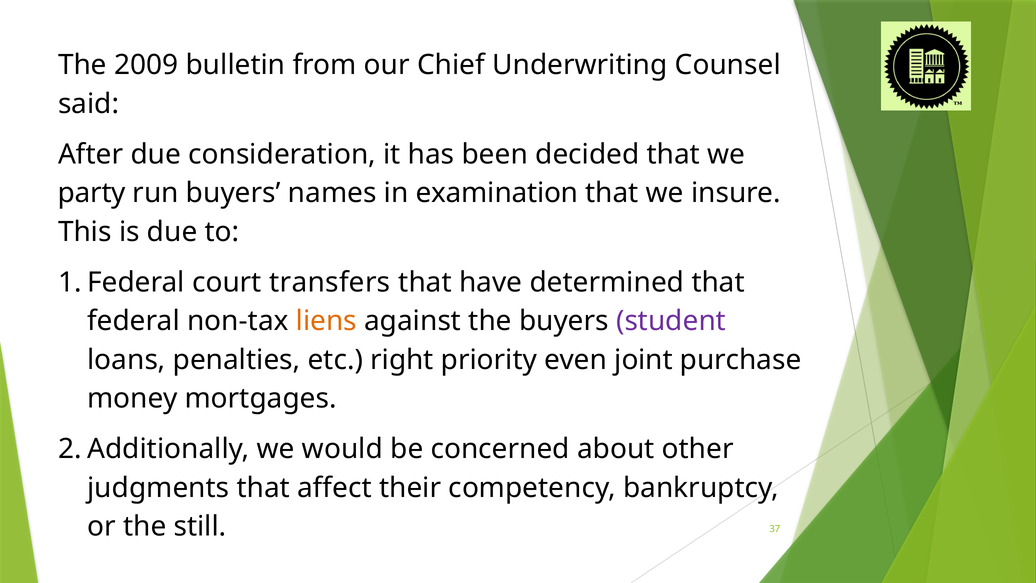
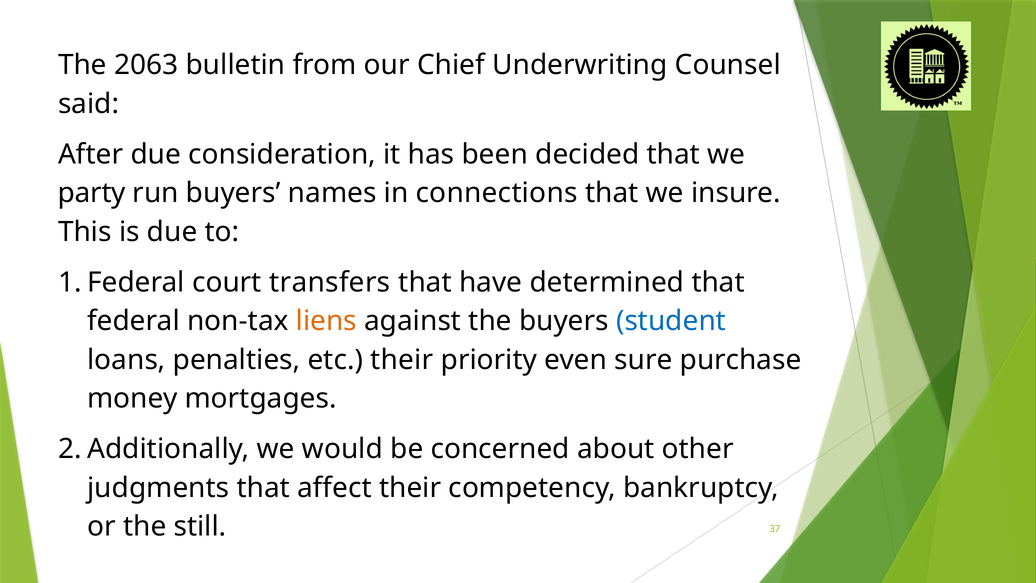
2009: 2009 -> 2063
examination: examination -> connections
student colour: purple -> blue
etc right: right -> their
joint: joint -> sure
